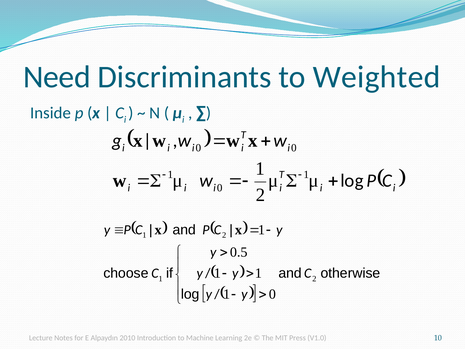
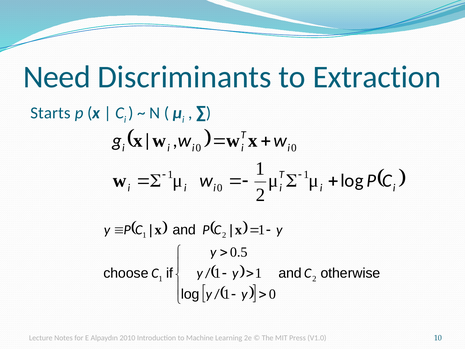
Weighted: Weighted -> Extraction
Inside: Inside -> Starts
